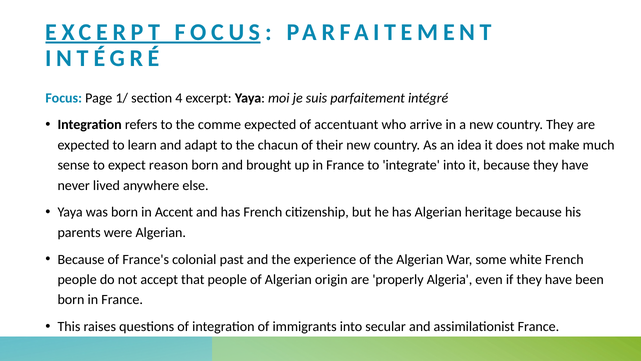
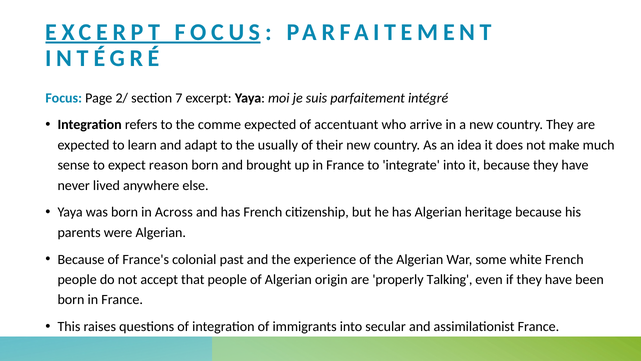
1/: 1/ -> 2/
4: 4 -> 7
chacun: chacun -> usually
Accent: Accent -> Across
Algeria: Algeria -> Talking
